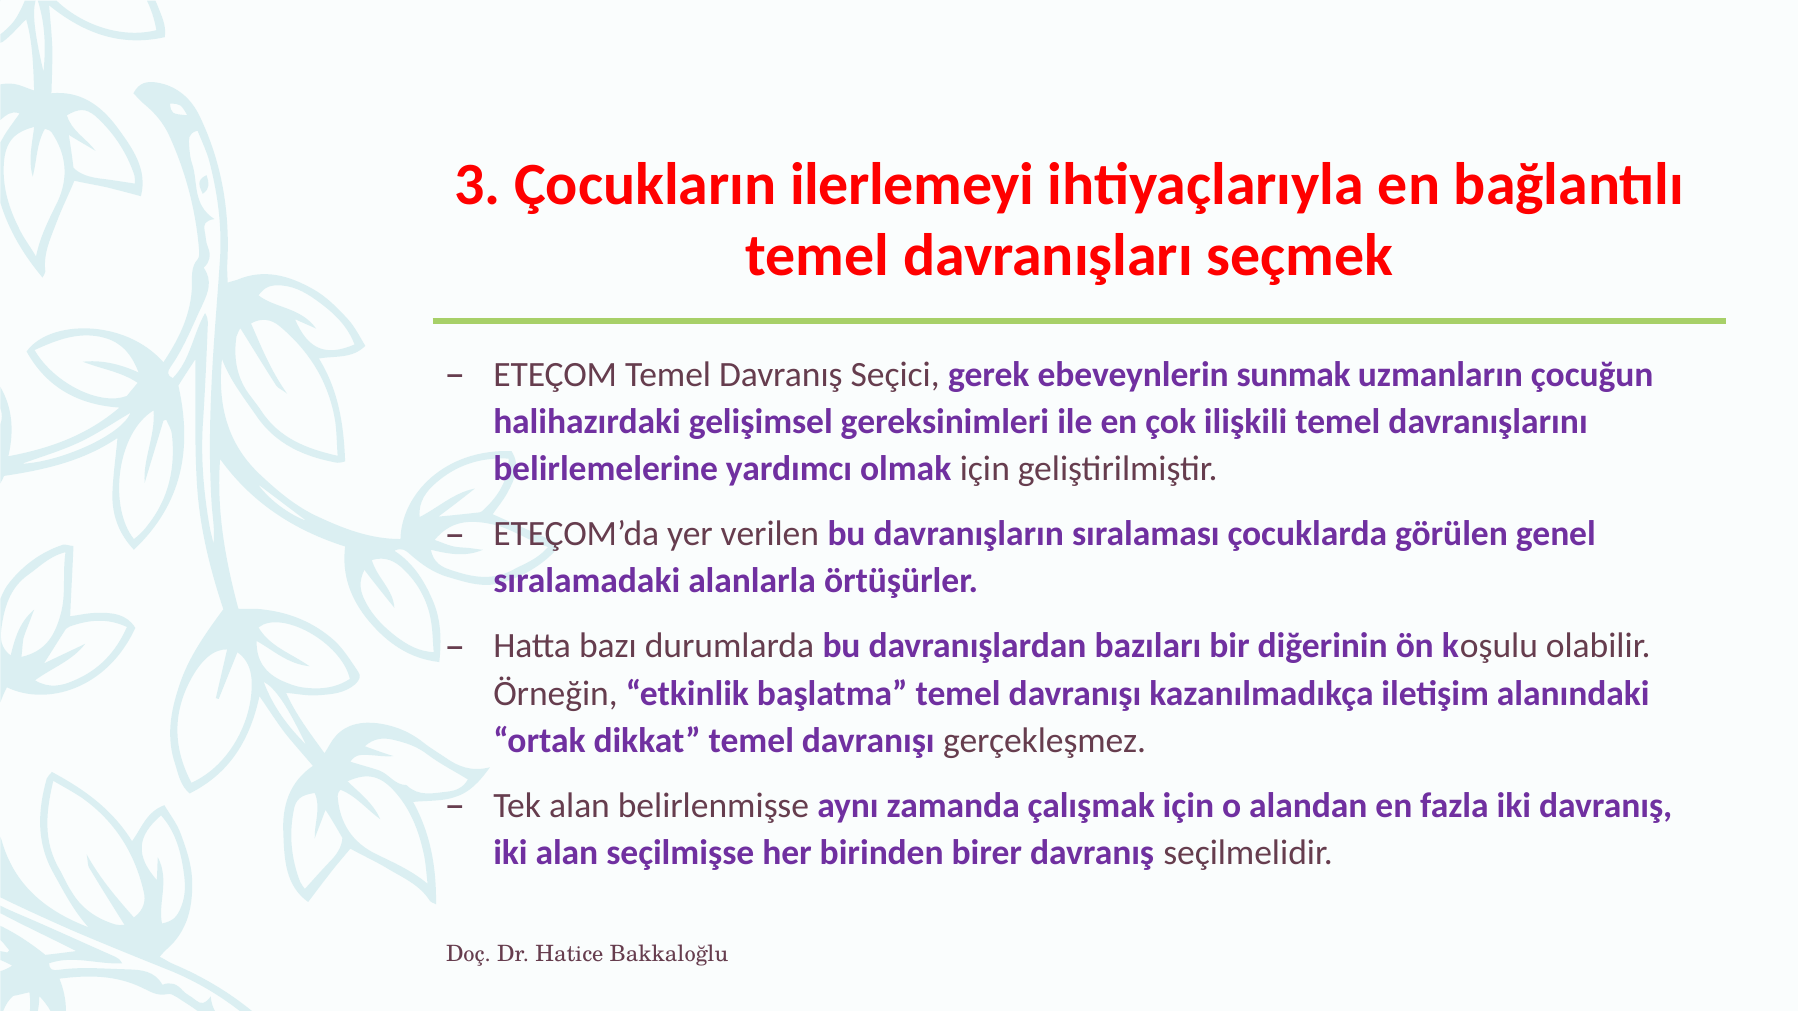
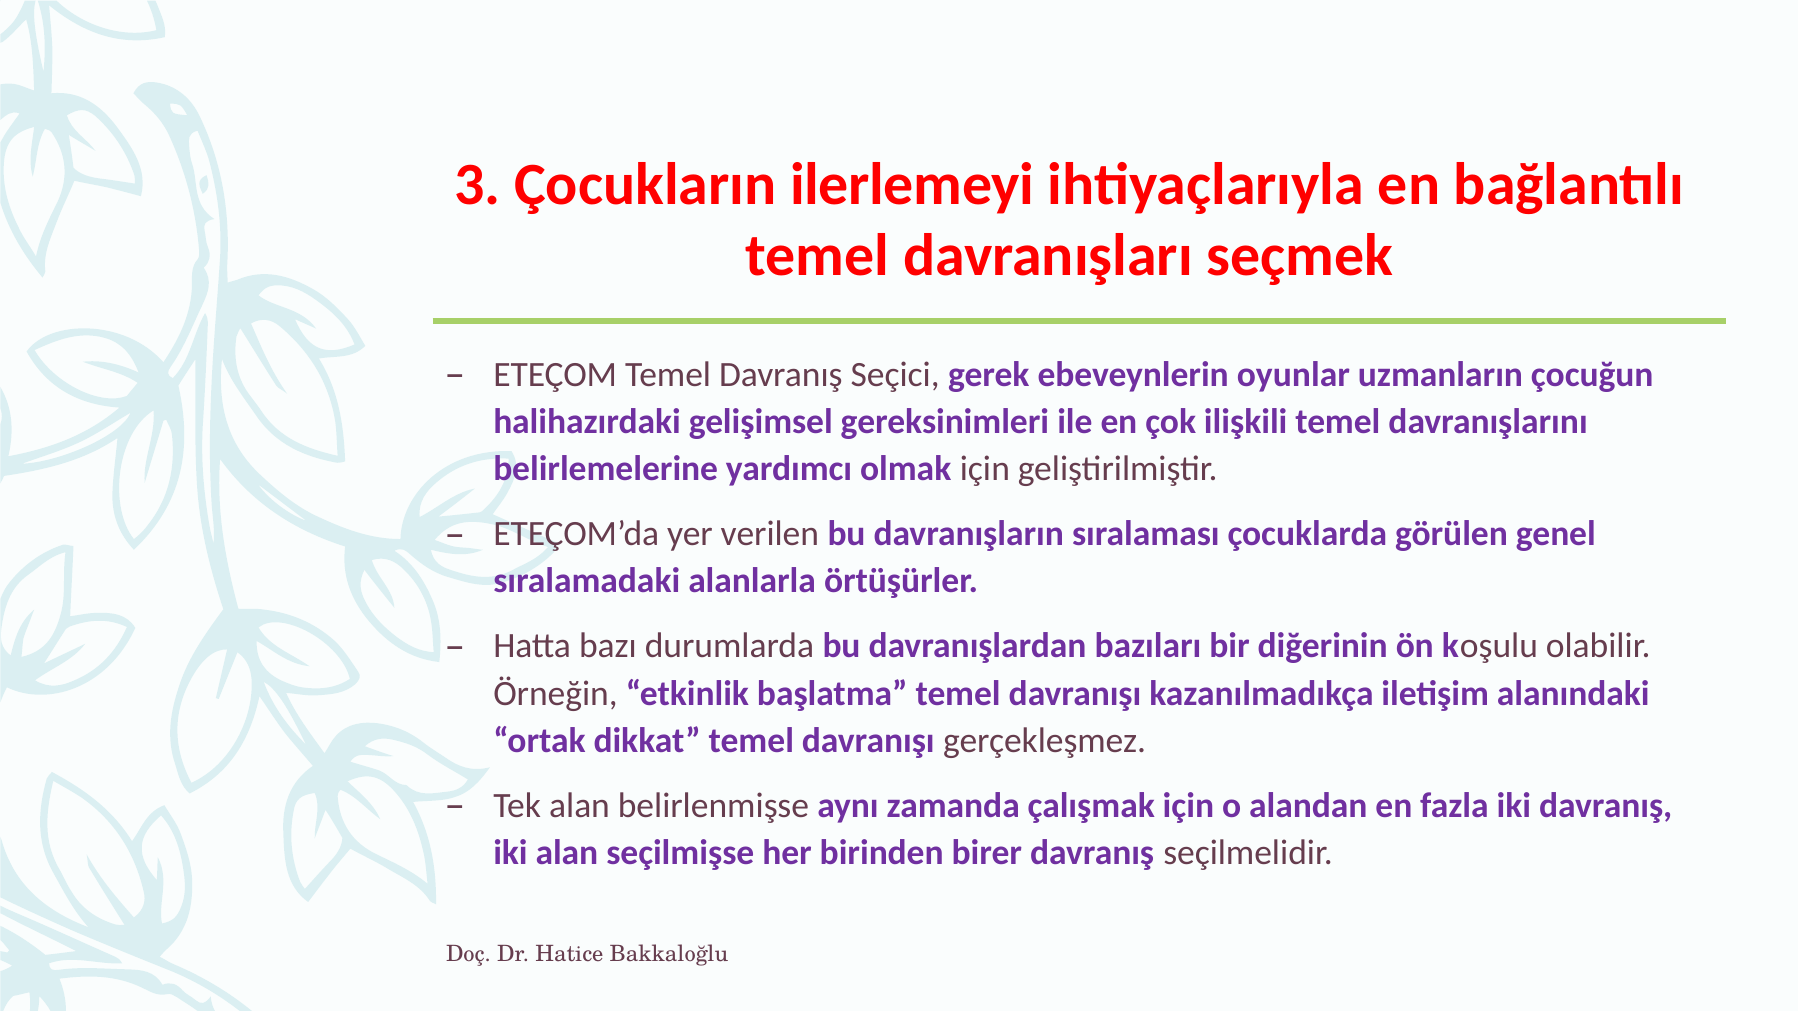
sunmak: sunmak -> oyunlar
